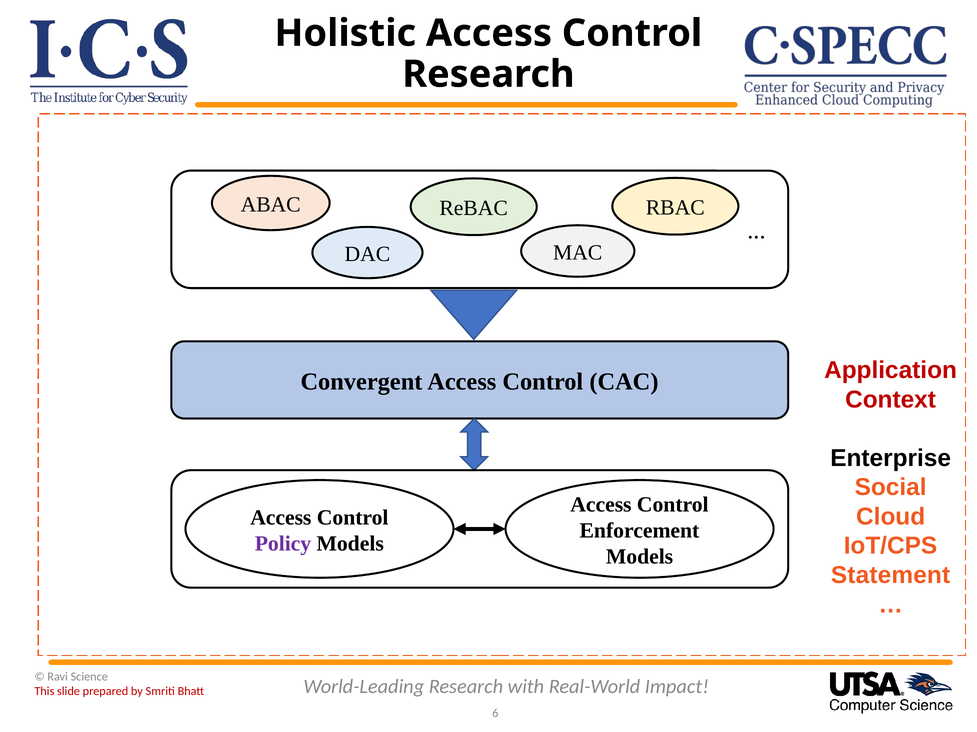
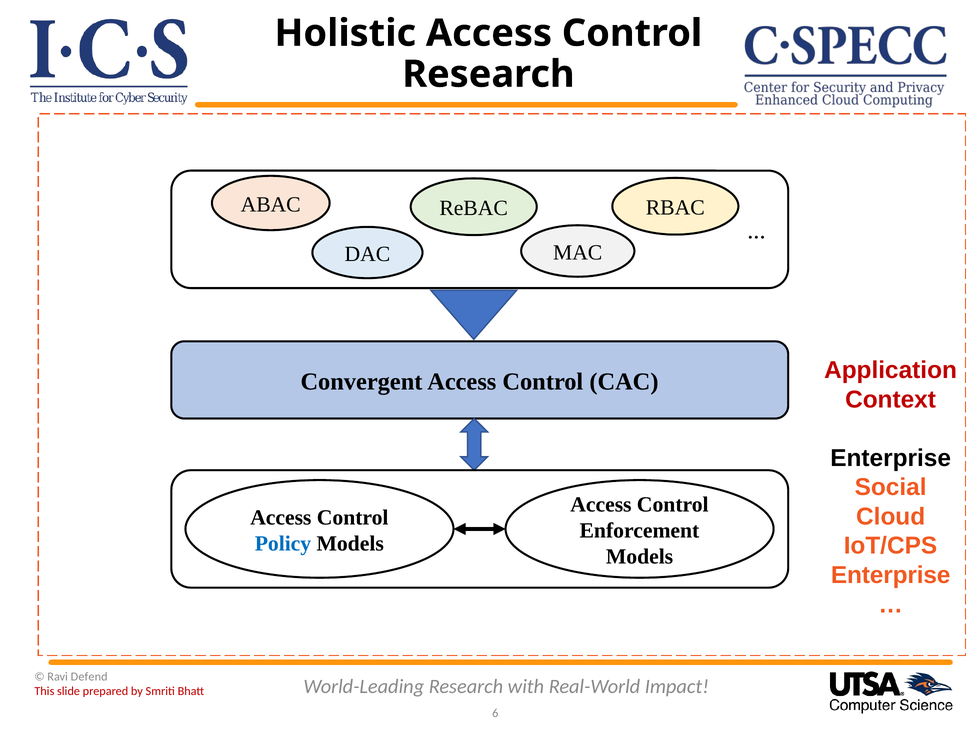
Policy colour: purple -> blue
Statement at (891, 576): Statement -> Enterprise
Science: Science -> Defend
